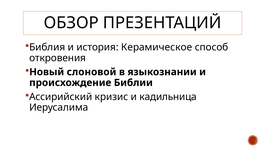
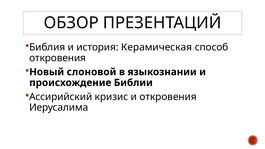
Керамическое: Керамическое -> Керамическая
и кадильница: кадильница -> откровения
